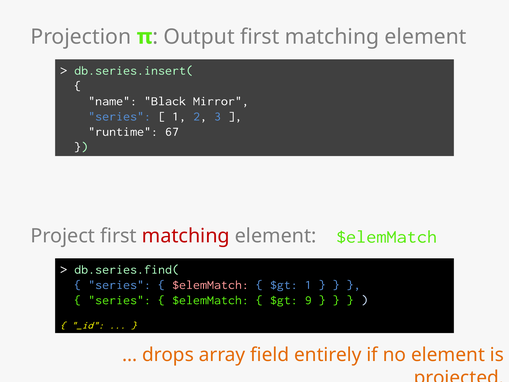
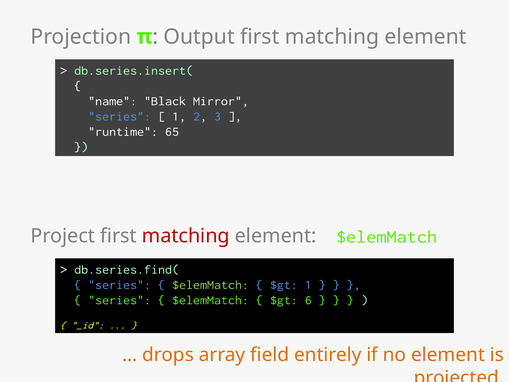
67: 67 -> 65
$elemMatch at (210, 285) colour: pink -> light green
9: 9 -> 6
